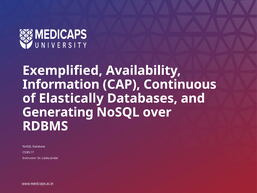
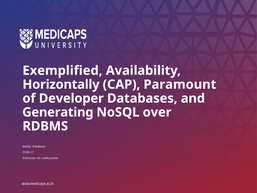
Information: Information -> Horizontally
Continuous: Continuous -> Paramount
Elastically: Elastically -> Developer
